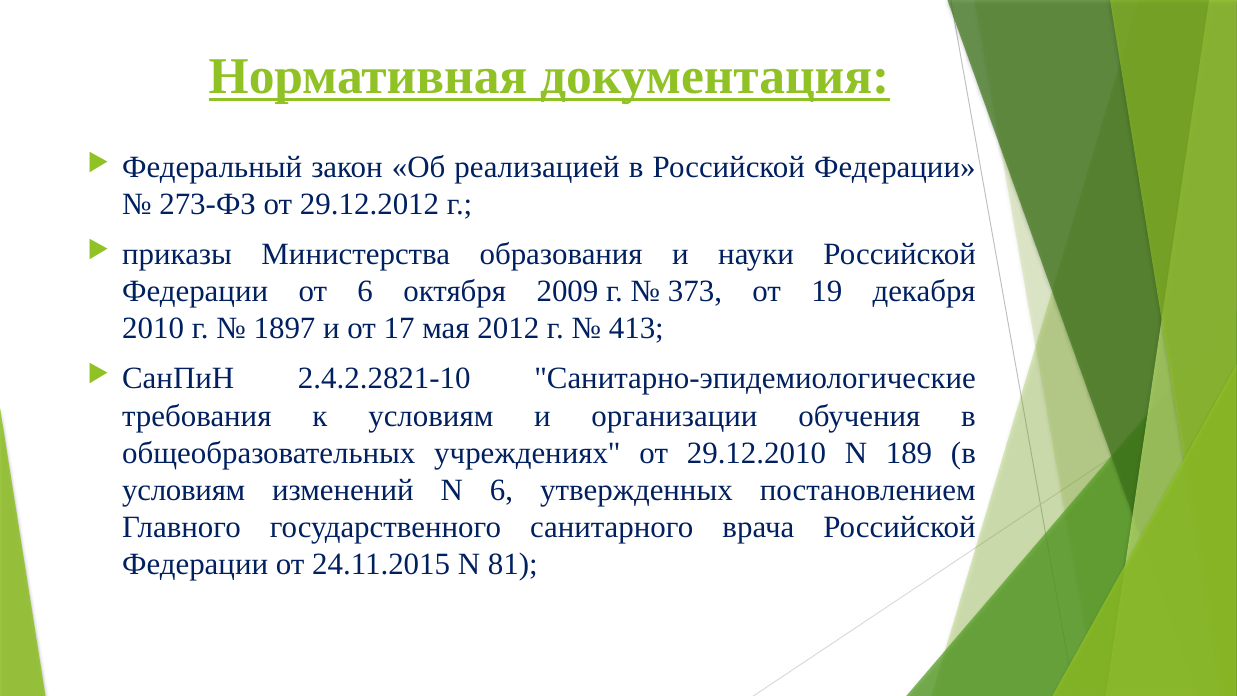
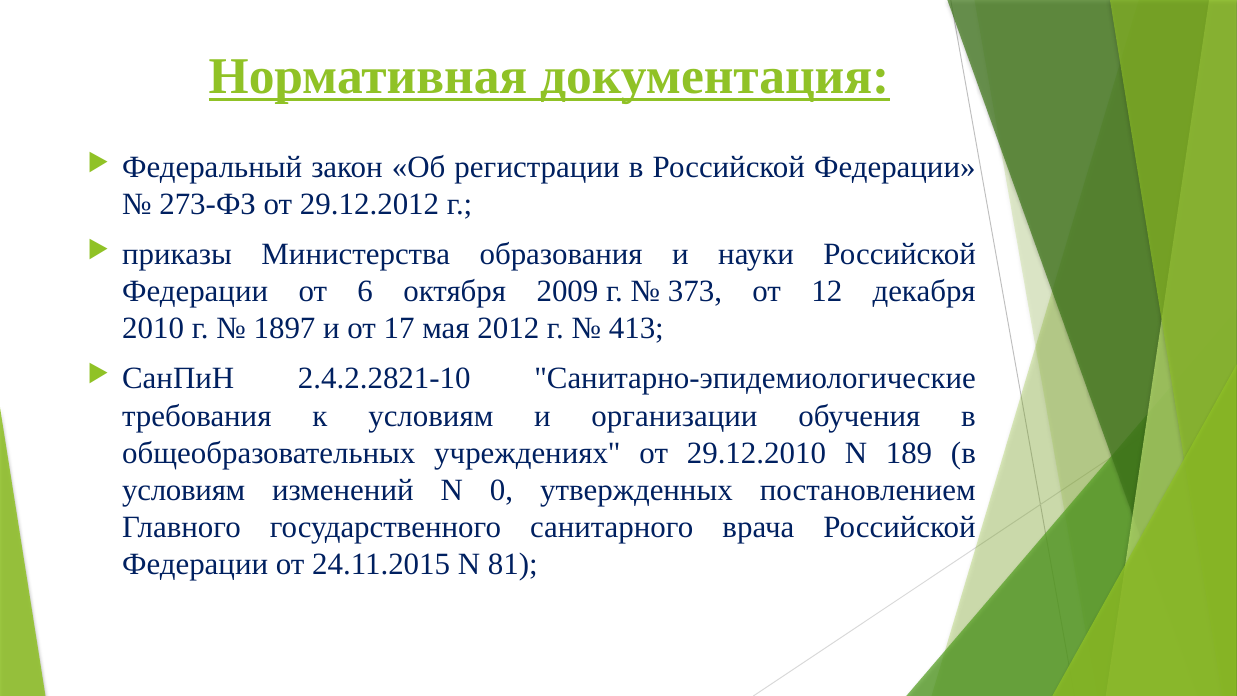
реализацией: реализацией -> регистрации
19: 19 -> 12
N 6: 6 -> 0
